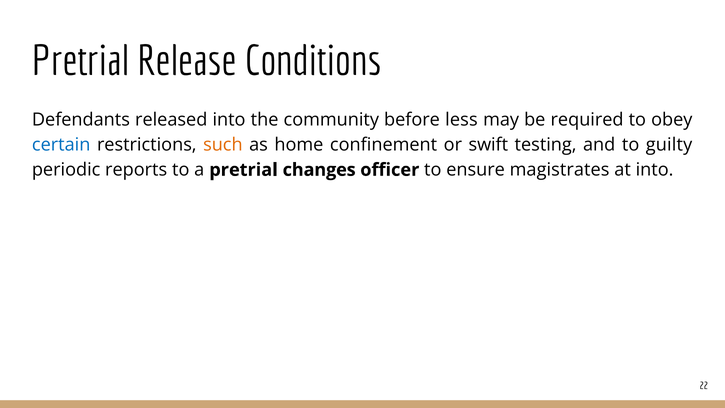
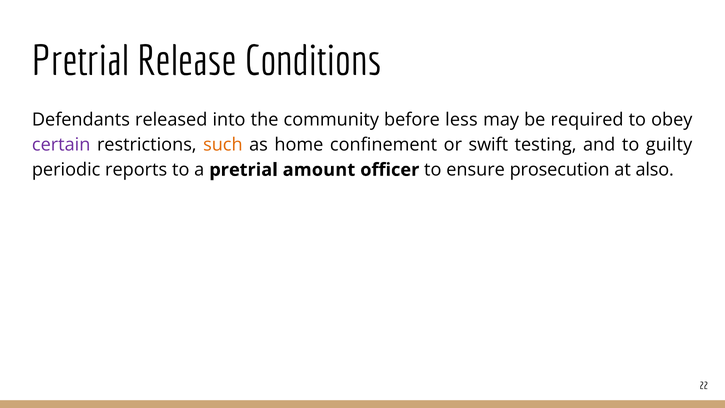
certain colour: blue -> purple
changes: changes -> amount
magistrates: magistrates -> prosecution
at into: into -> also
